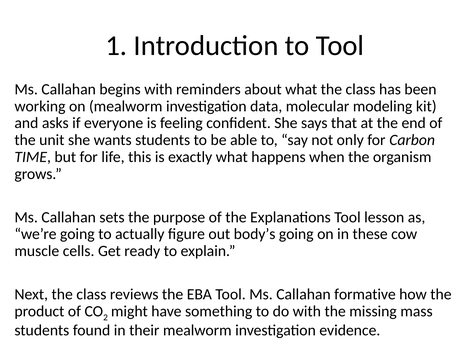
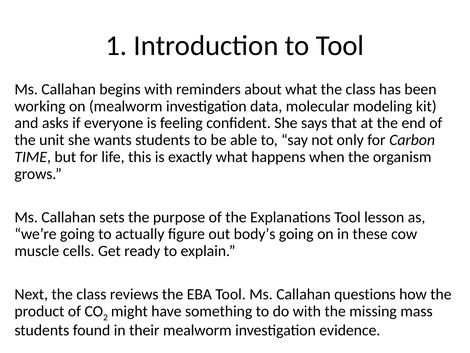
formative: formative -> questions
